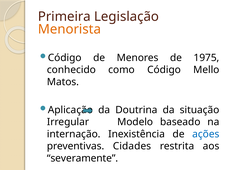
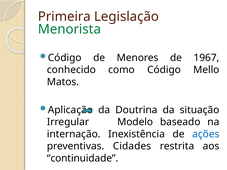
Menorista colour: orange -> green
1975: 1975 -> 1967
severamente: severamente -> continuidade
